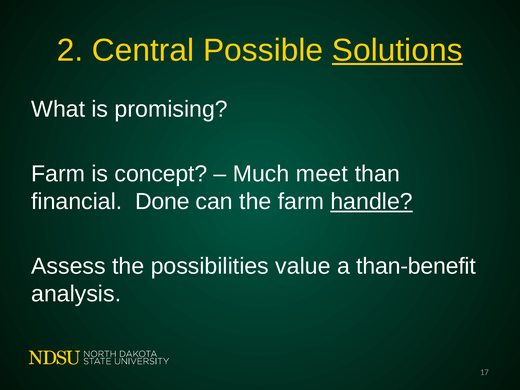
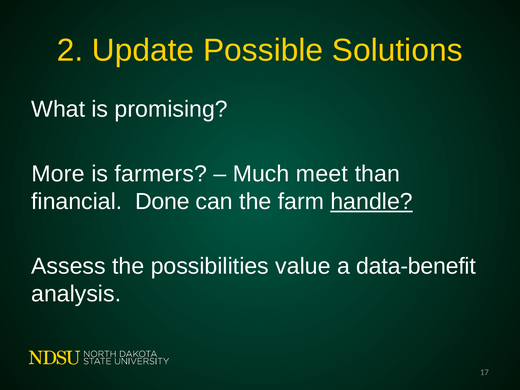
Central: Central -> Update
Solutions underline: present -> none
Farm at (58, 174): Farm -> More
concept: concept -> farmers
than-benefit: than-benefit -> data-benefit
